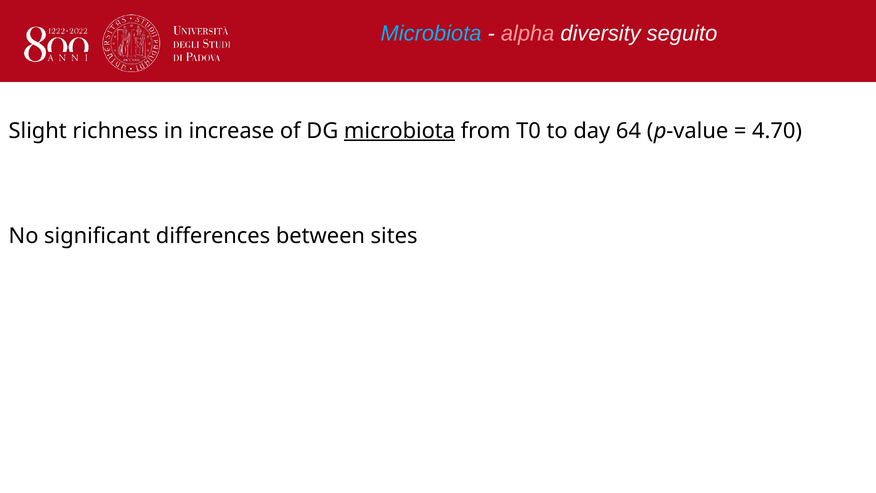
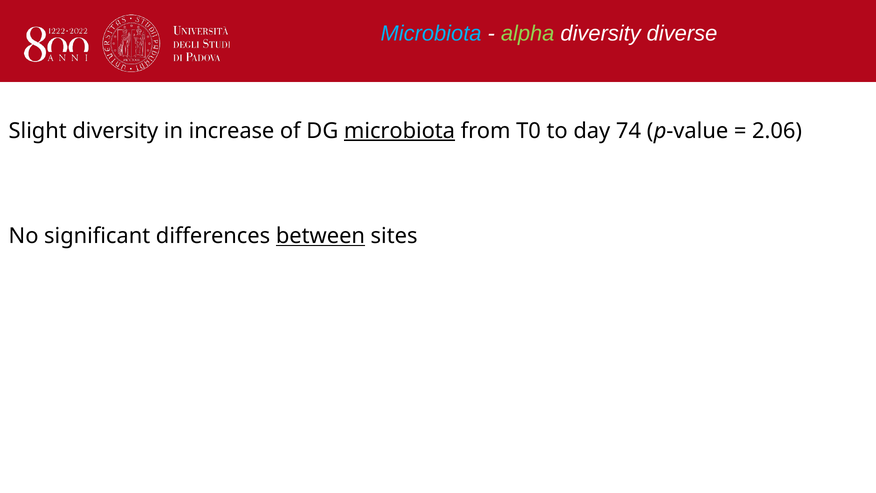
alpha colour: pink -> light green
seguito: seguito -> diverse
Slight richness: richness -> diversity
64: 64 -> 74
4.70: 4.70 -> 2.06
between underline: none -> present
